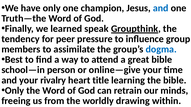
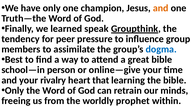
and at (161, 8) colour: blue -> orange
title: title -> that
drawing: drawing -> prophet
